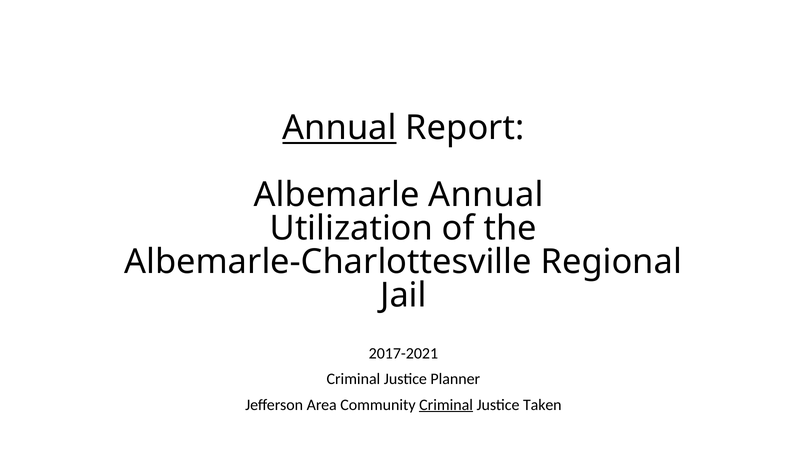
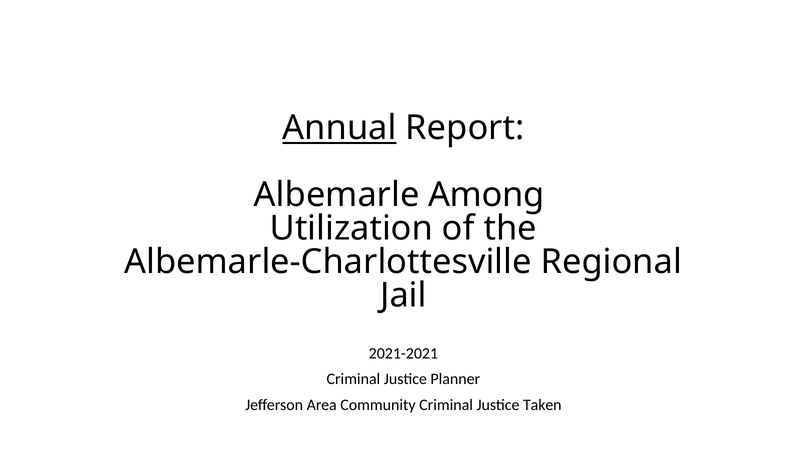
Albemarle Annual: Annual -> Among
2017-2021: 2017-2021 -> 2021-2021
Criminal at (446, 405) underline: present -> none
